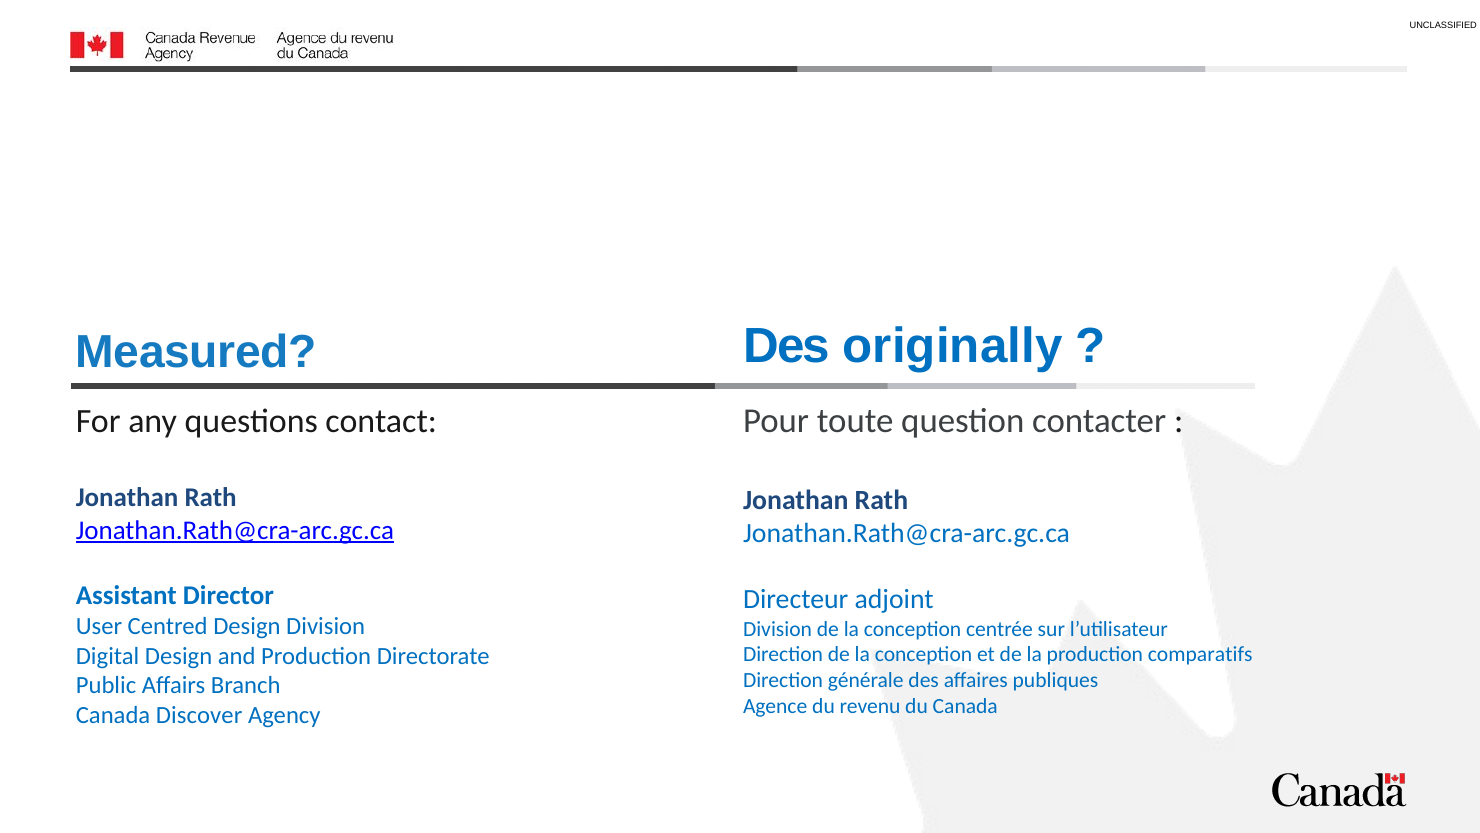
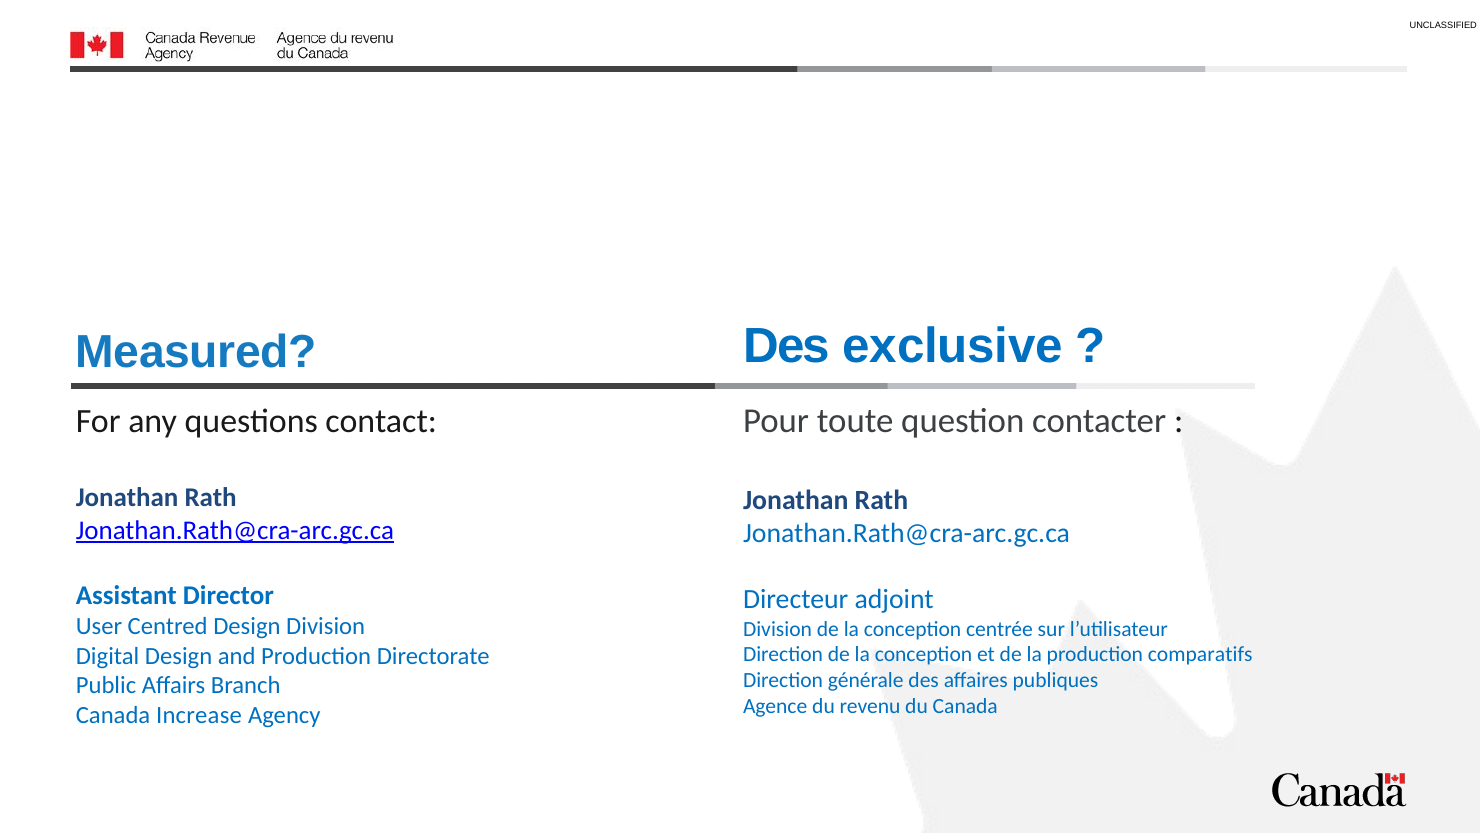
originally: originally -> exclusive
Discover: Discover -> Increase
